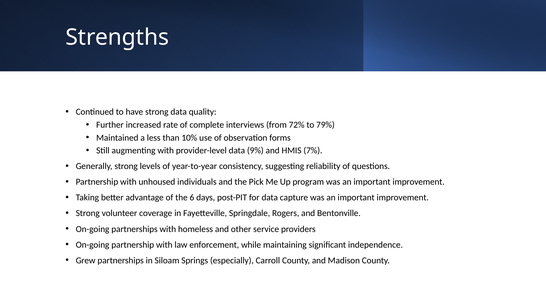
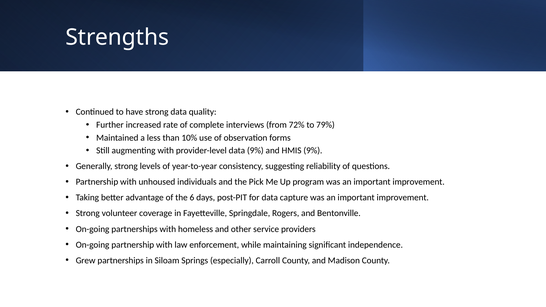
HMIS 7%: 7% -> 9%
